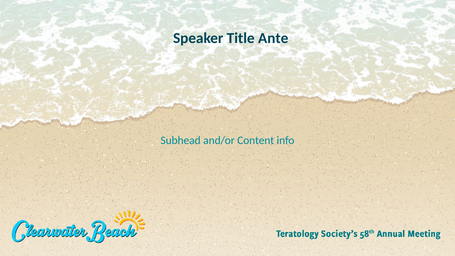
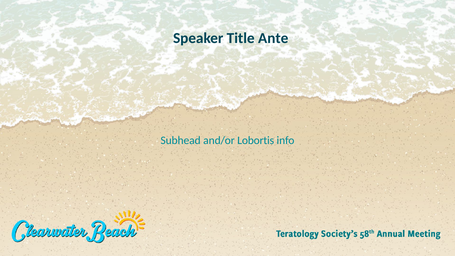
Content: Content -> Lobortis
